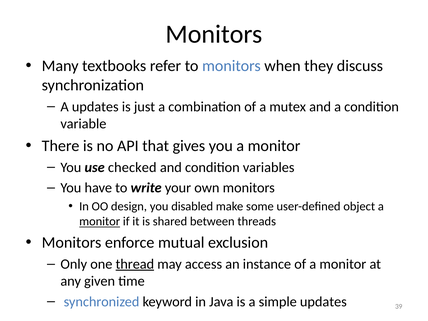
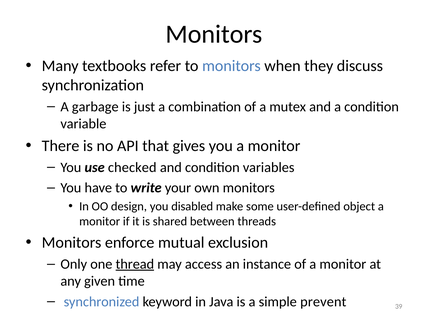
A updates: updates -> garbage
monitor at (100, 222) underline: present -> none
simple updates: updates -> prevent
